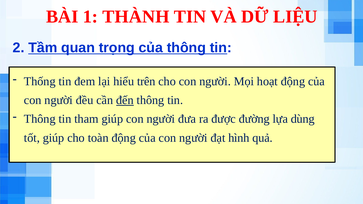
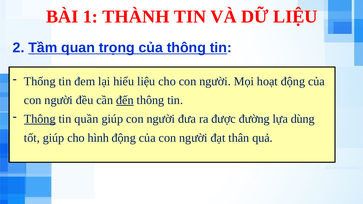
hiểu trên: trên -> liệu
Thông at (40, 119) underline: none -> present
tham: tham -> quần
toàn: toàn -> hình
hình: hình -> thân
